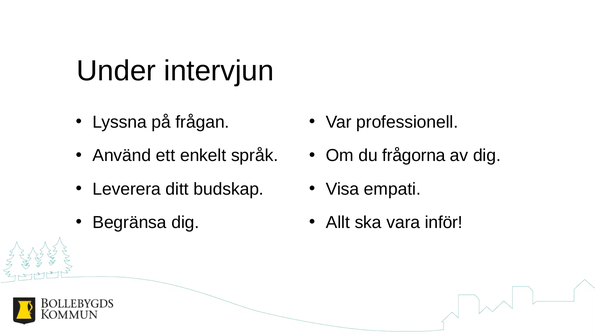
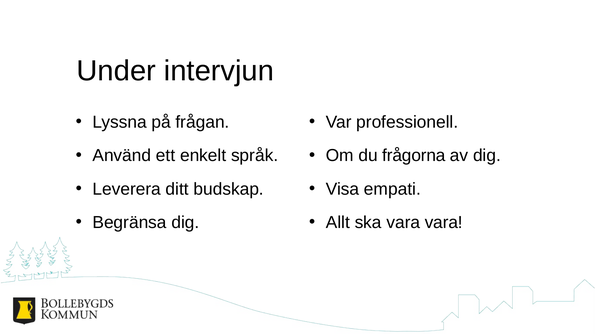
vara inför: inför -> vara
